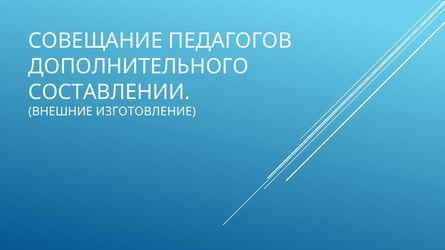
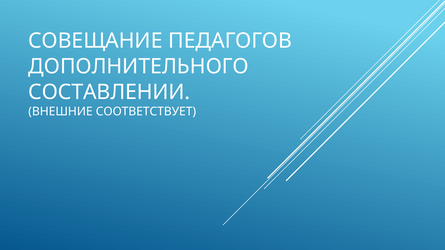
ИЗГОТОВЛЕНИЕ: ИЗГОТОВЛЕНИЕ -> СООТВЕТСТВУЕТ
